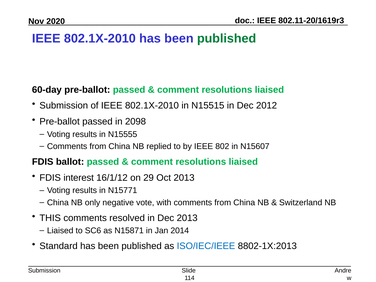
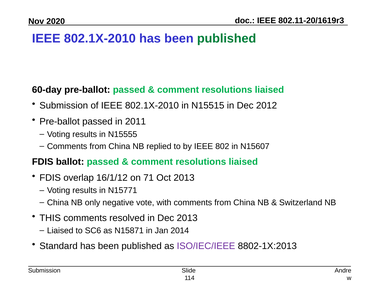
2098: 2098 -> 2011
interest: interest -> overlap
29: 29 -> 71
ISO/IEC/IEEE colour: blue -> purple
